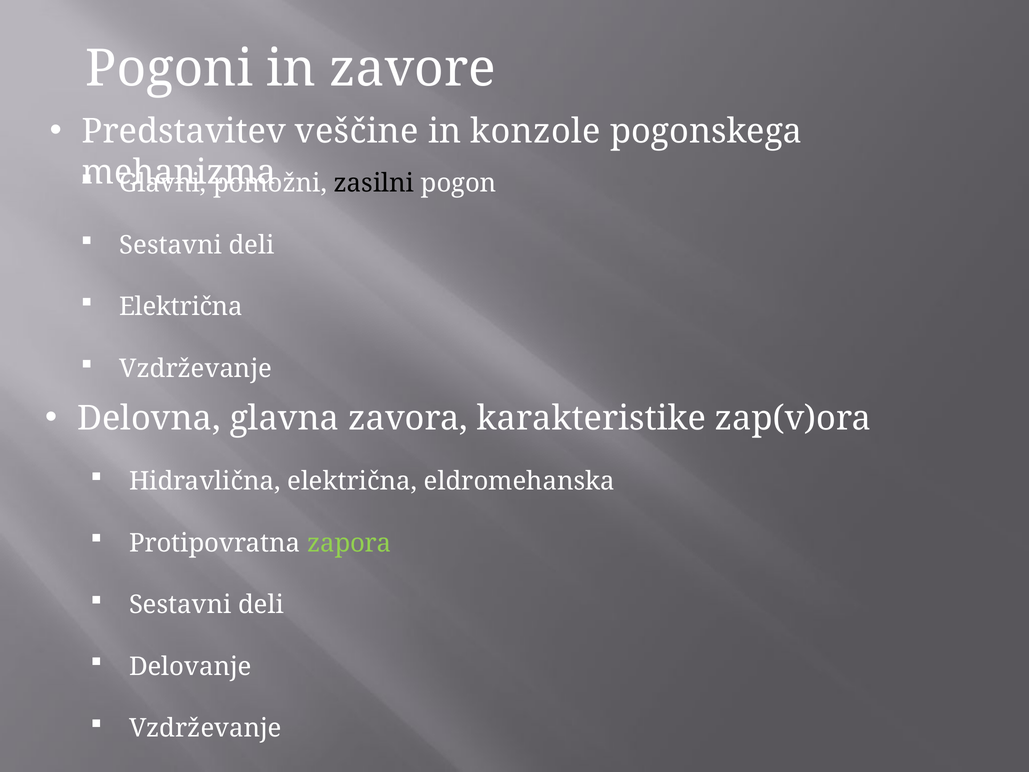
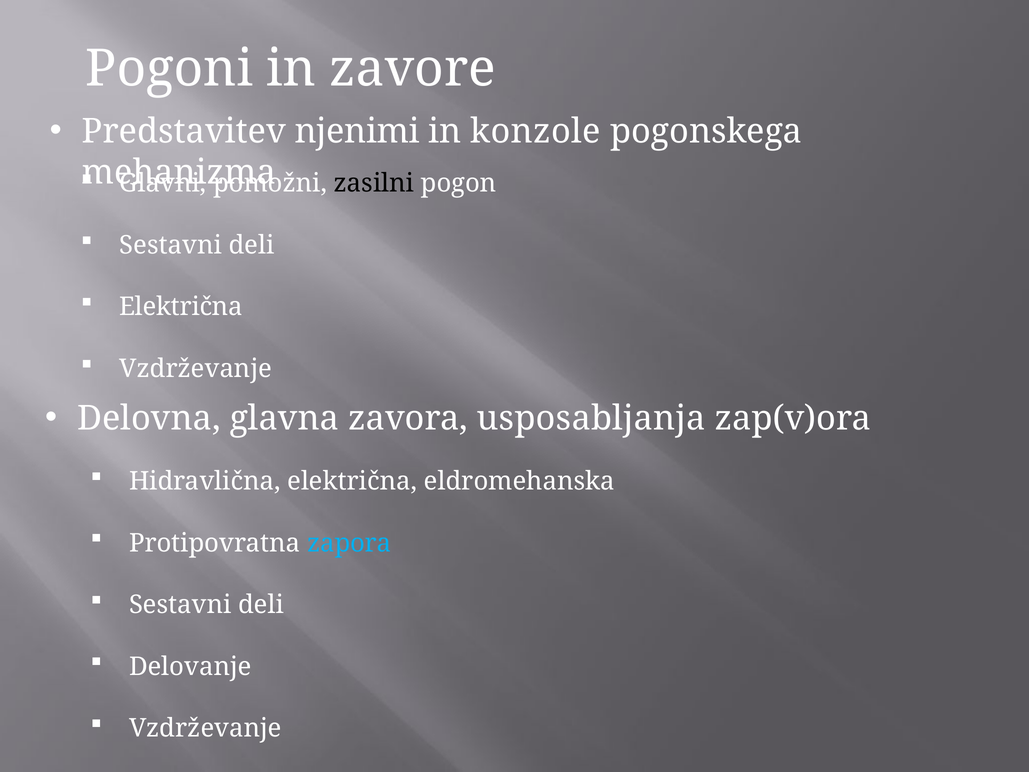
veščine: veščine -> njenimi
karakteristike: karakteristike -> usposabljanja
zapora colour: light green -> light blue
